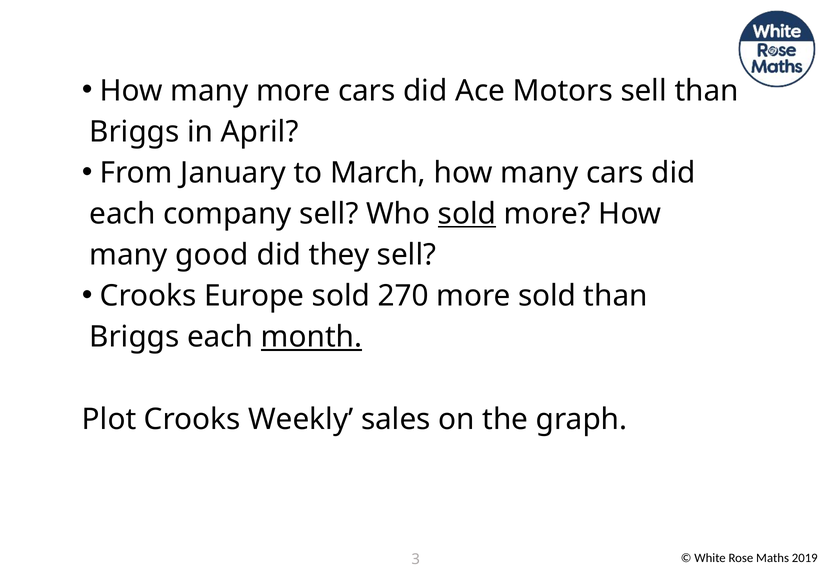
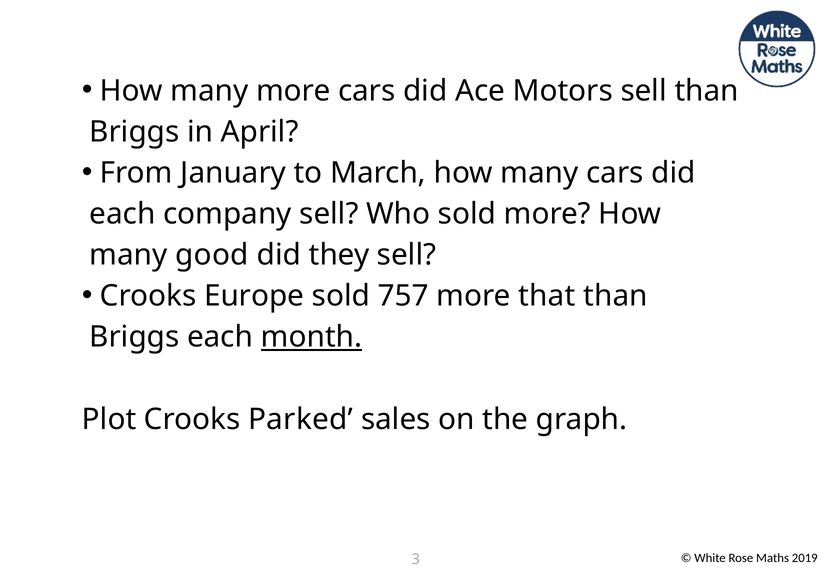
sold at (467, 214) underline: present -> none
270: 270 -> 757
more sold: sold -> that
Weekly: Weekly -> Parked
